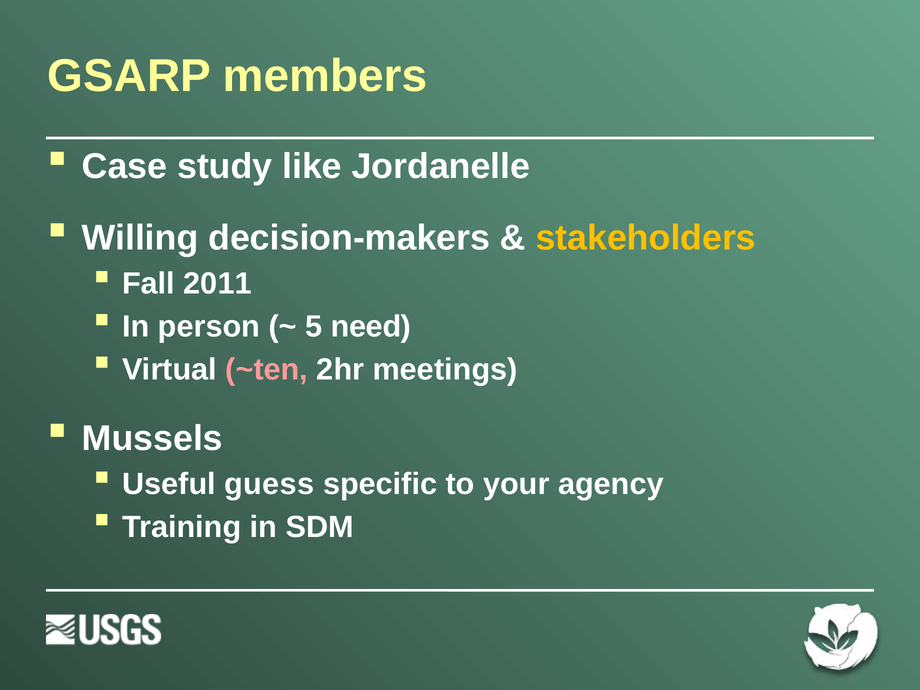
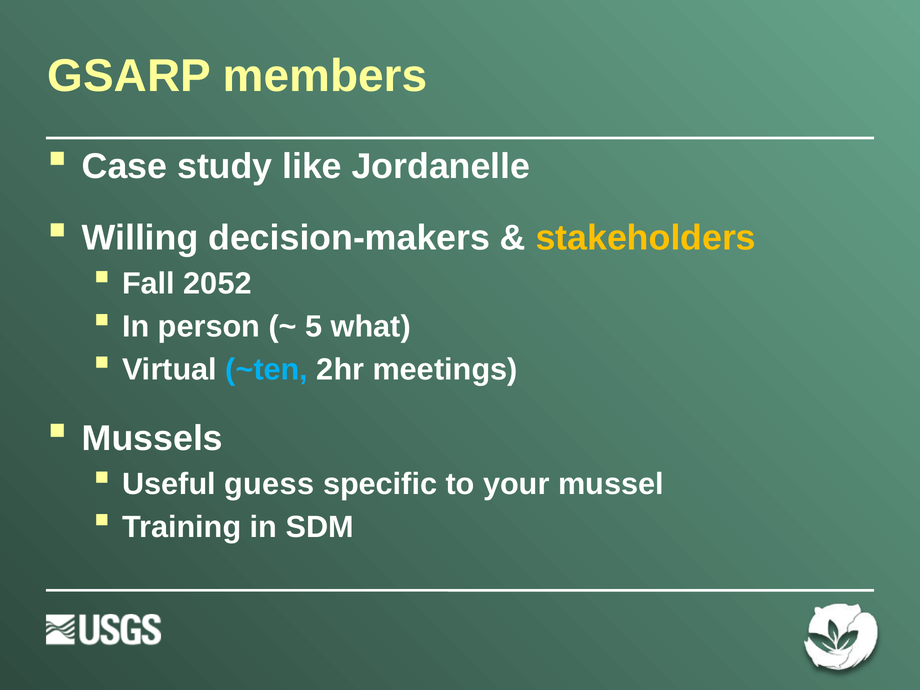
2011: 2011 -> 2052
need: need -> what
~ten colour: pink -> light blue
agency: agency -> mussel
